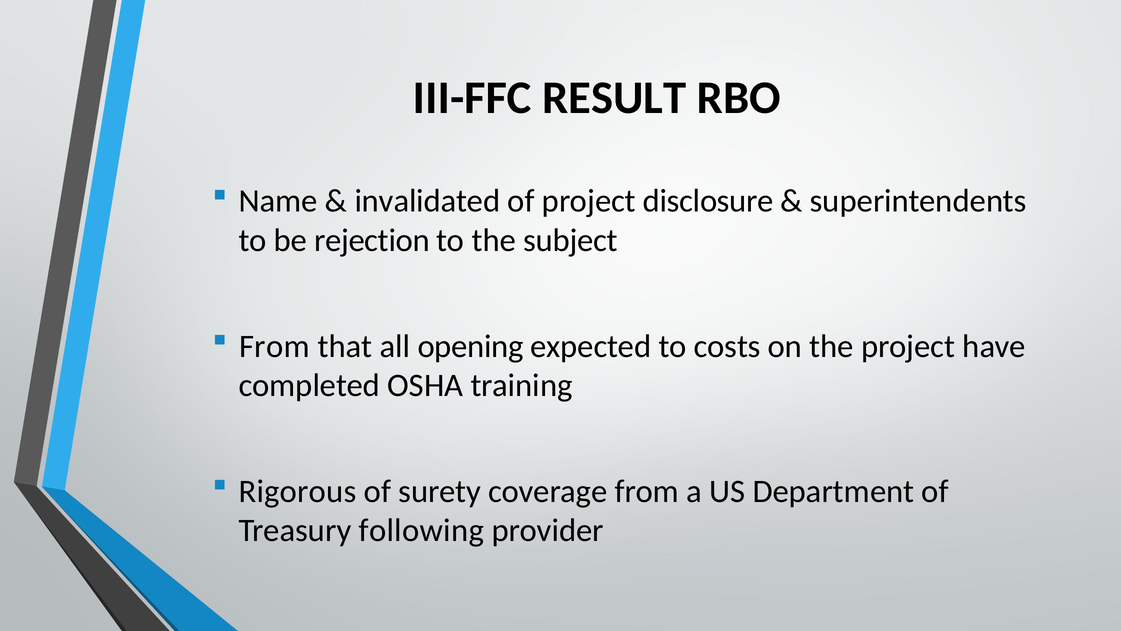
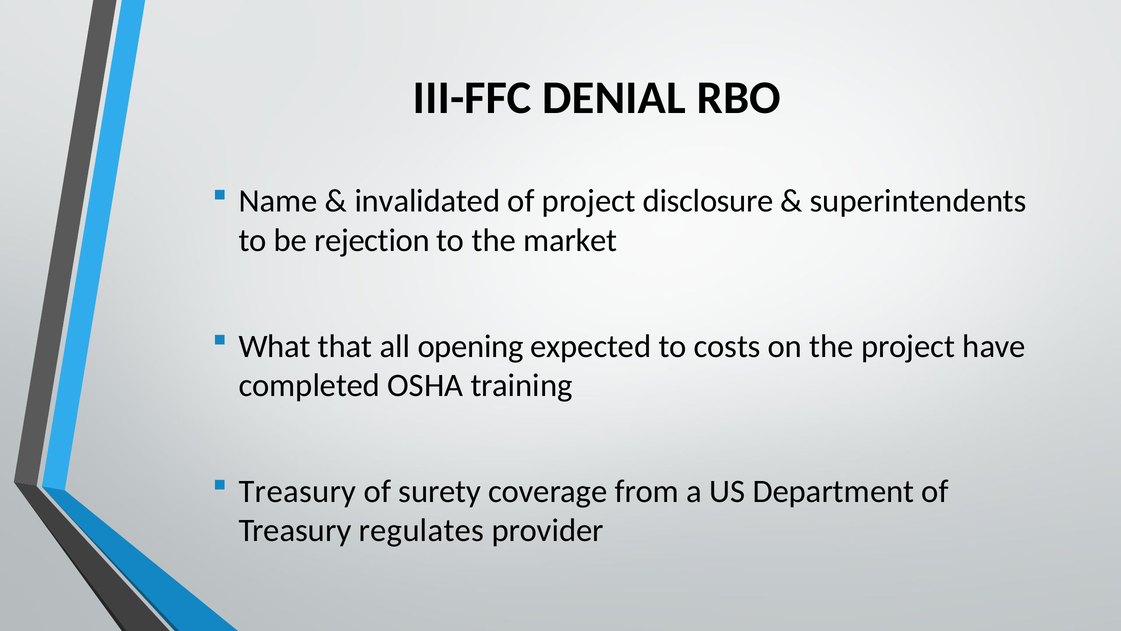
RESULT: RESULT -> DENIAL
subject: subject -> market
From at (274, 346): From -> What
Rigorous at (297, 491): Rigorous -> Treasury
following: following -> regulates
